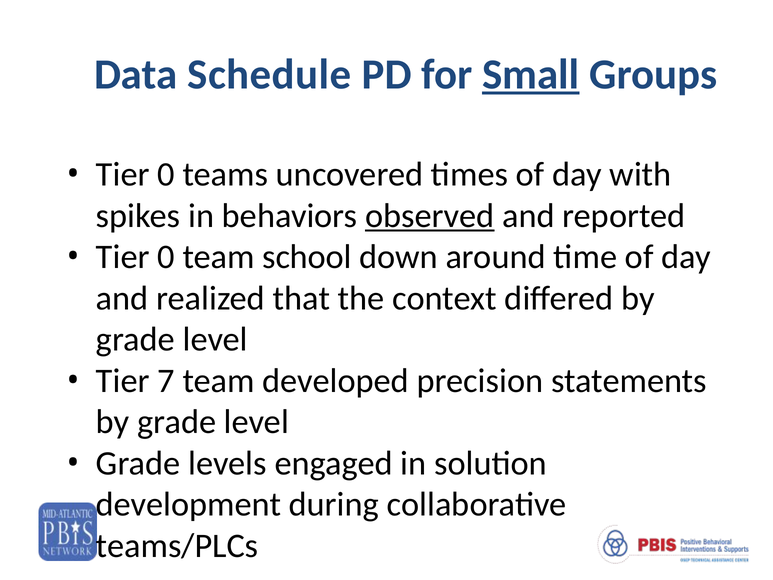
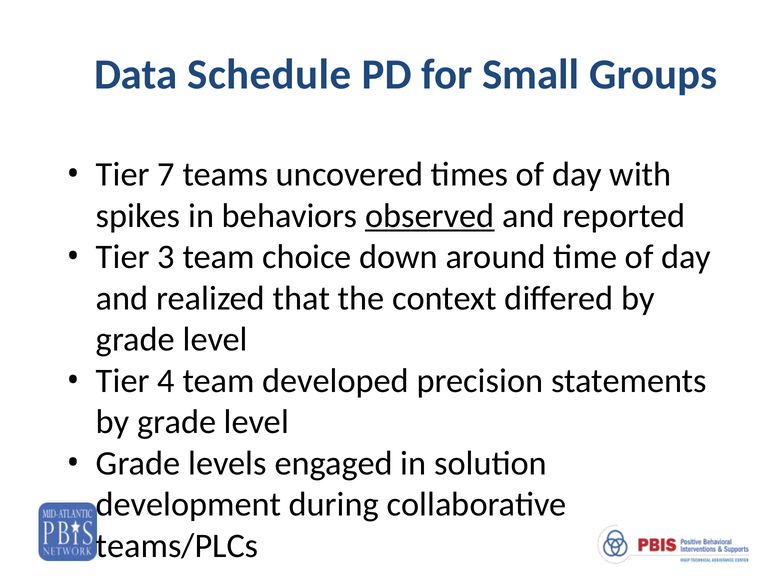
Small underline: present -> none
0 at (166, 174): 0 -> 7
0 at (166, 257): 0 -> 3
school: school -> choice
7: 7 -> 4
